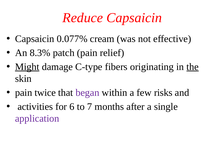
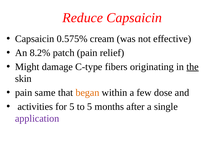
0.077%: 0.077% -> 0.575%
8.3%: 8.3% -> 8.2%
Might underline: present -> none
twice: twice -> same
began colour: purple -> orange
risks: risks -> dose
for 6: 6 -> 5
to 7: 7 -> 5
